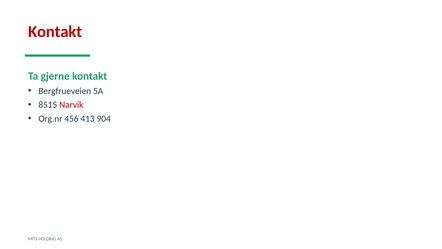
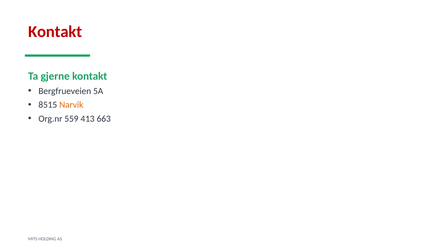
Narvik colour: red -> orange
456: 456 -> 559
904: 904 -> 663
